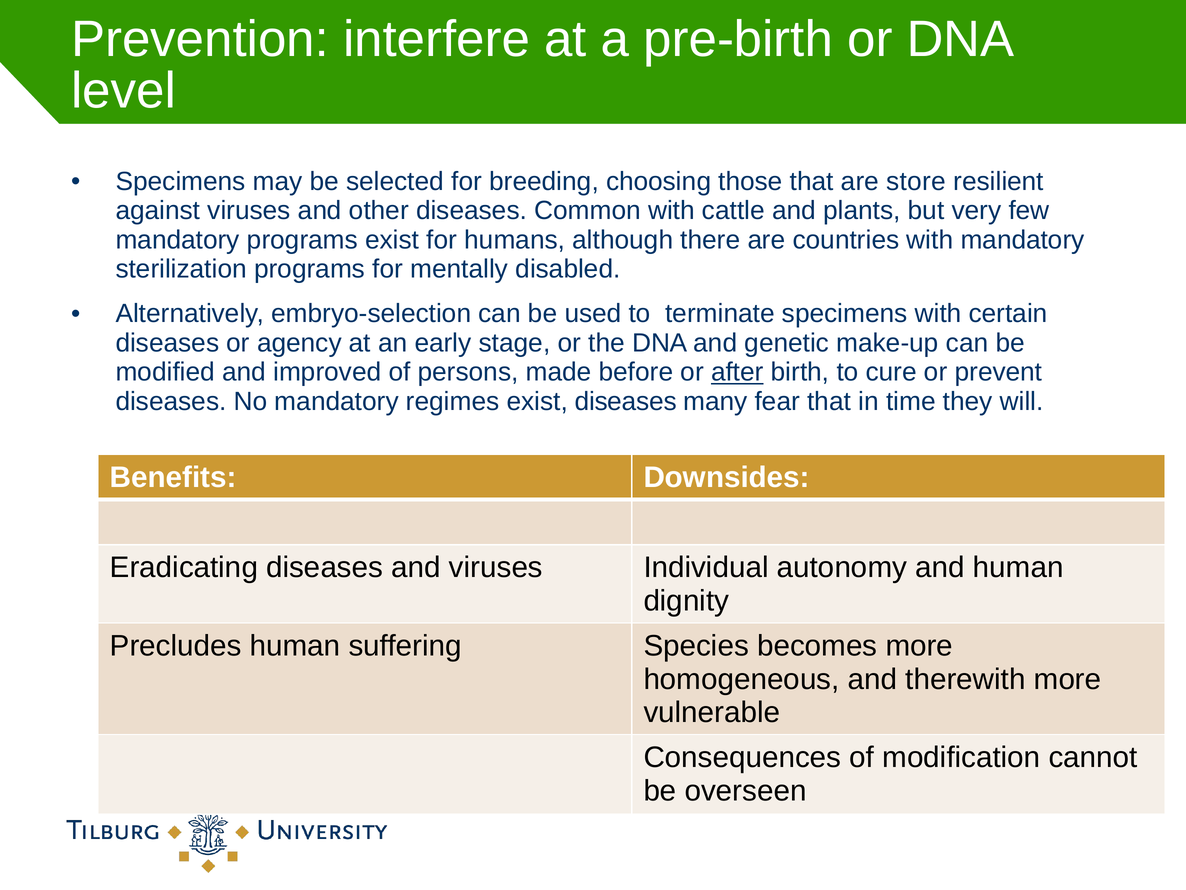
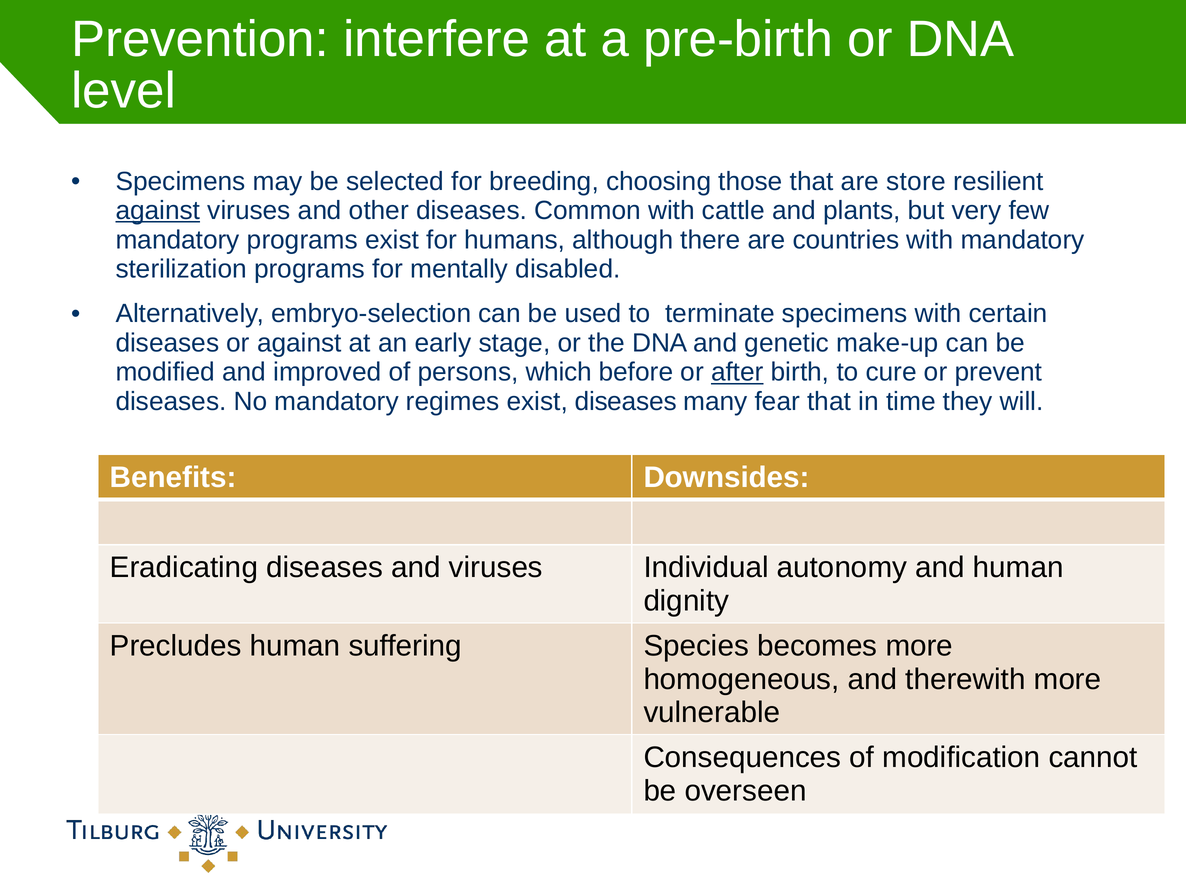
against at (158, 210) underline: none -> present
or agency: agency -> against
made: made -> which
